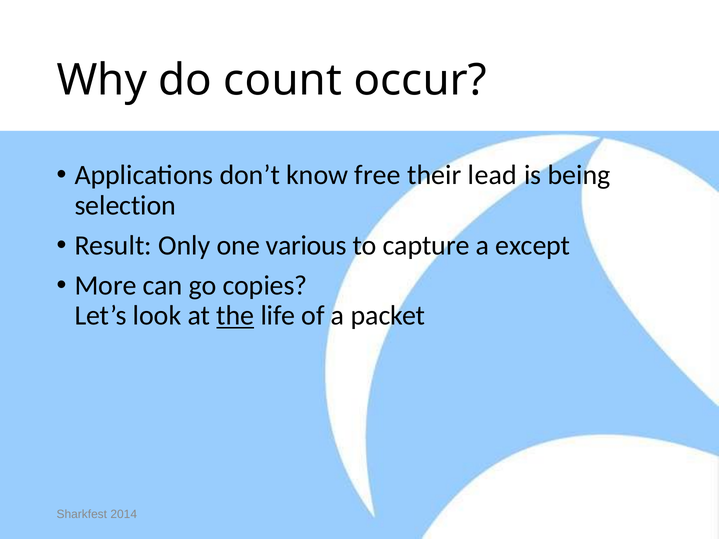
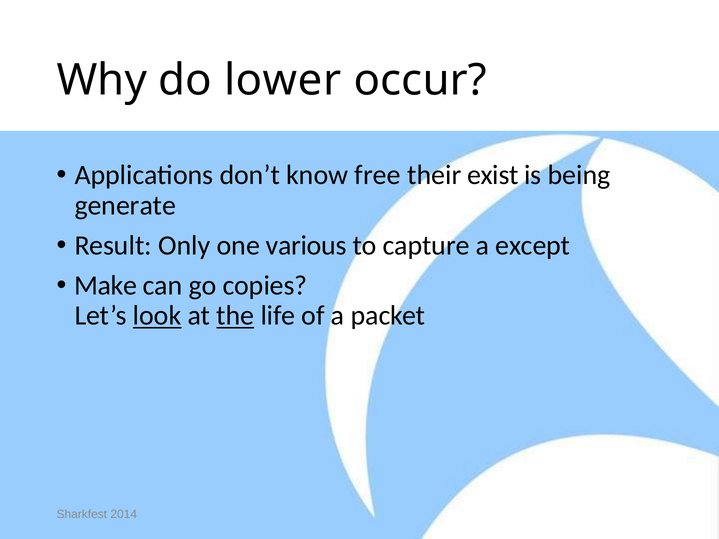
count: count -> lower
lead: lead -> exist
selection: selection -> generate
More: More -> Make
look underline: none -> present
